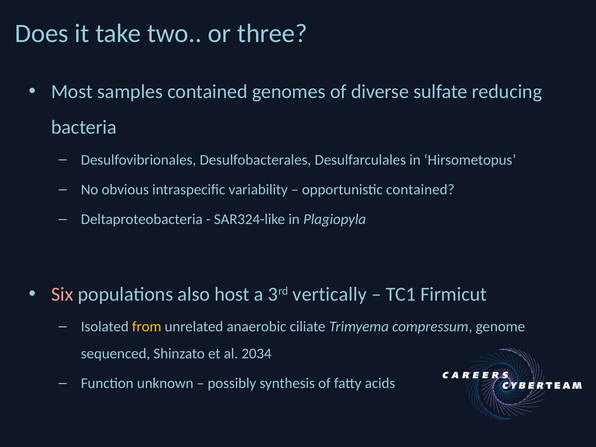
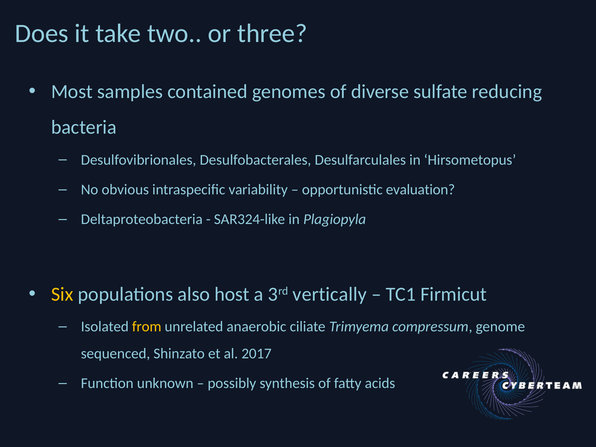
opportunistic contained: contained -> evaluation
Six colour: pink -> yellow
2034: 2034 -> 2017
